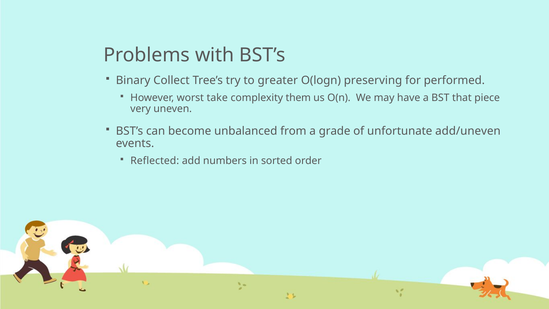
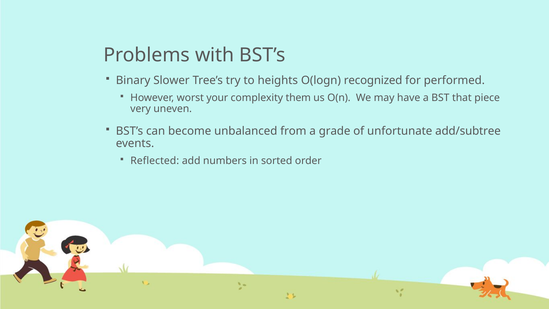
Collect: Collect -> Slower
greater: greater -> heights
preserving: preserving -> recognized
take: take -> your
add/uneven: add/uneven -> add/subtree
